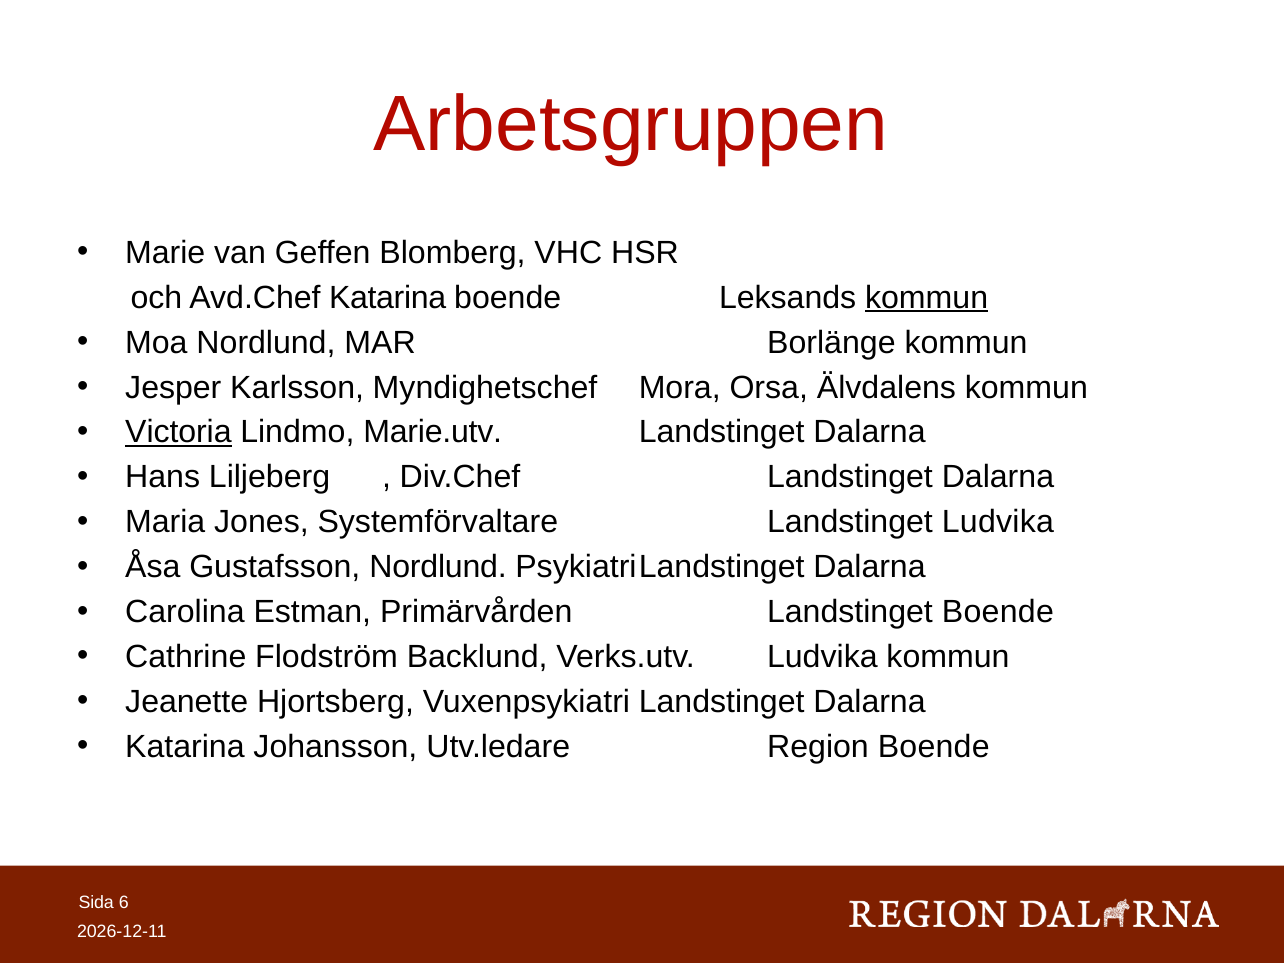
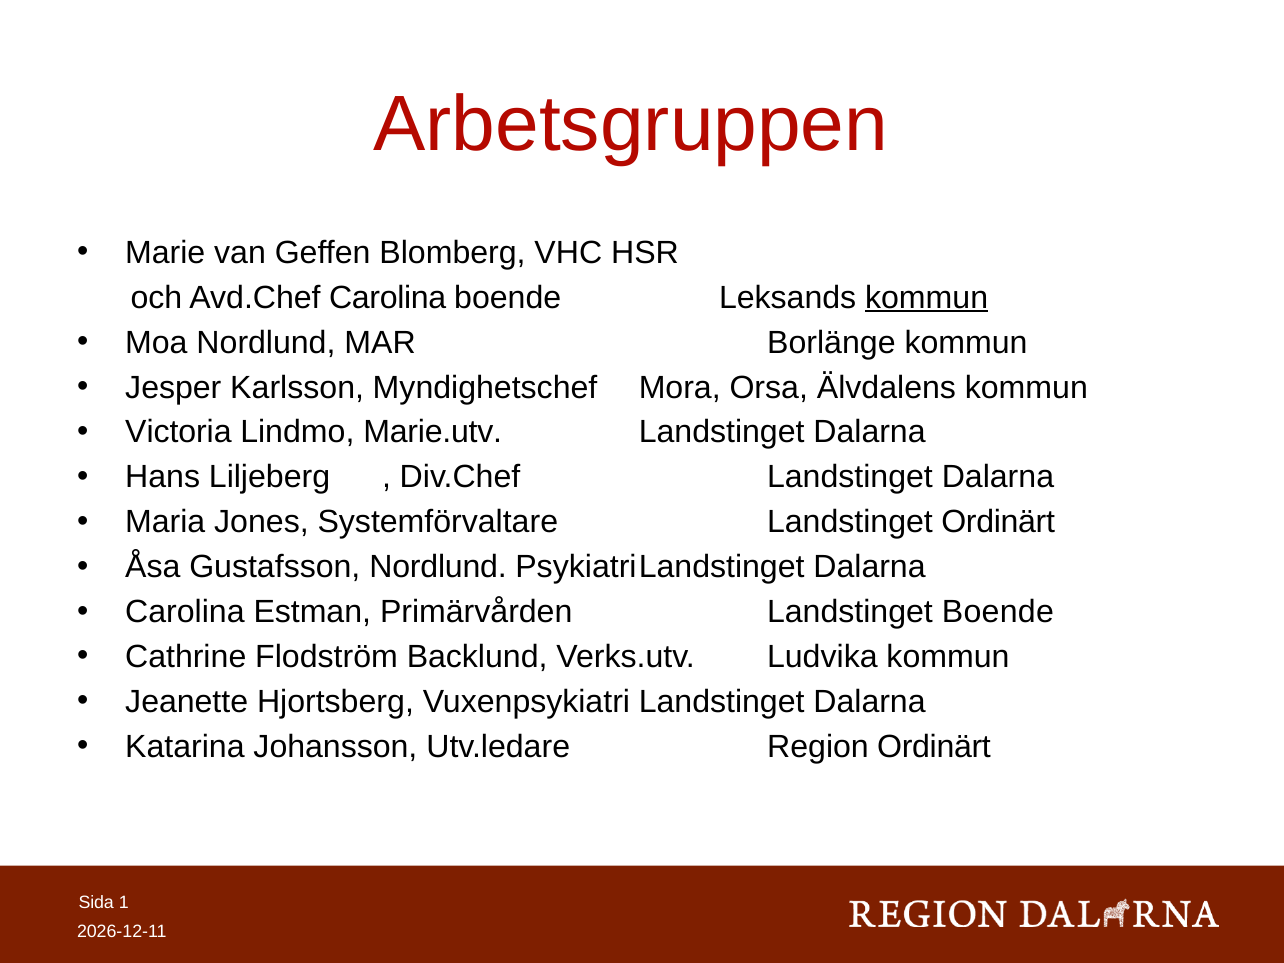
Avd.Chef Katarina: Katarina -> Carolina
Victoria underline: present -> none
Landstinget Ludvika: Ludvika -> Ordinärt
Region Boende: Boende -> Ordinärt
6: 6 -> 1
